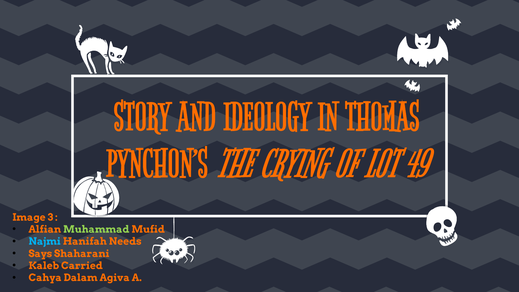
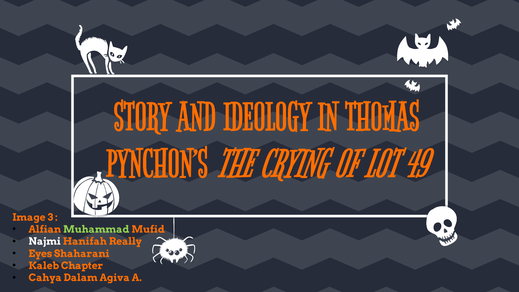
Najmi colour: light blue -> white
Needs: Needs -> Really
Says: Says -> Eyes
Carried: Carried -> Chapter
